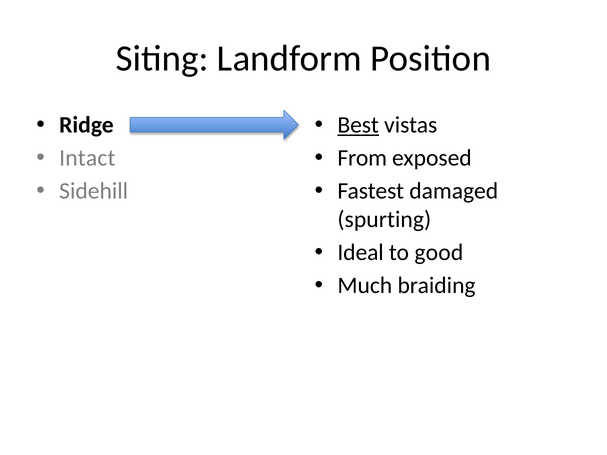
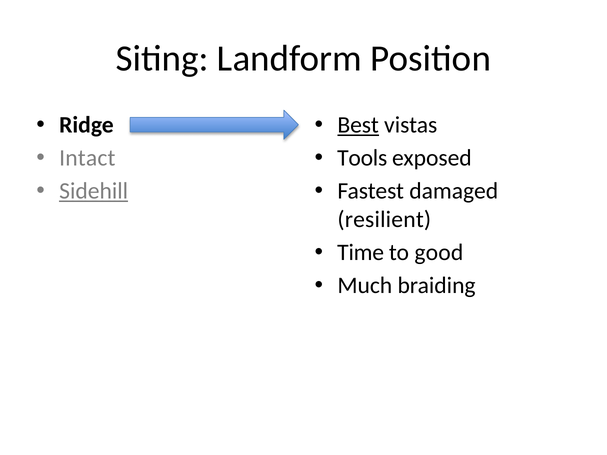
From: From -> Tools
Sidehill underline: none -> present
spurting: spurting -> resilient
Ideal: Ideal -> Time
